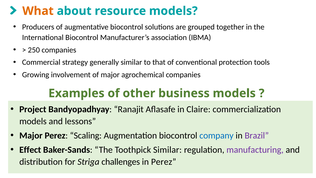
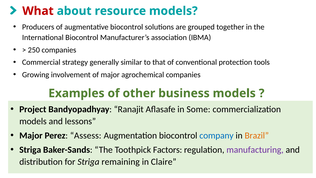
What colour: orange -> red
Claire: Claire -> Some
Scaling: Scaling -> Assess
Brazil colour: purple -> orange
Effect at (30, 150): Effect -> Striga
Toothpick Similar: Similar -> Factors
challenges: challenges -> remaining
in Perez: Perez -> Claire
